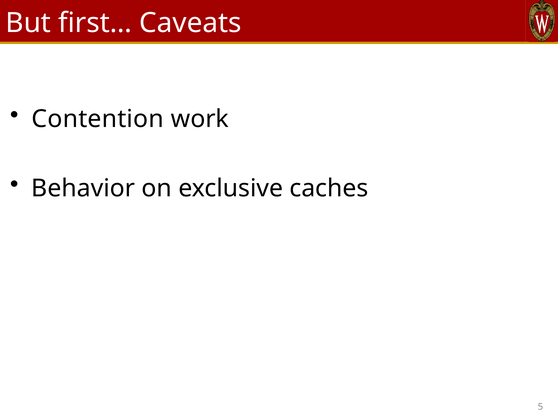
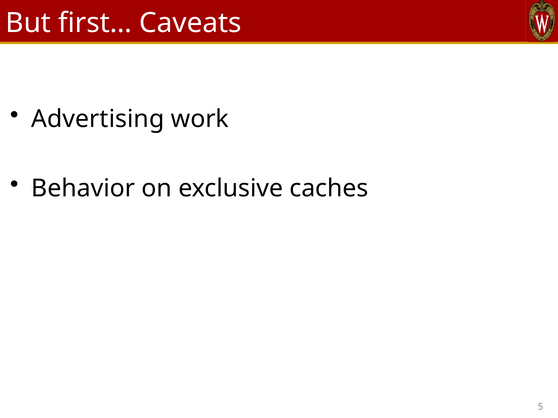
Contention: Contention -> Advertising
